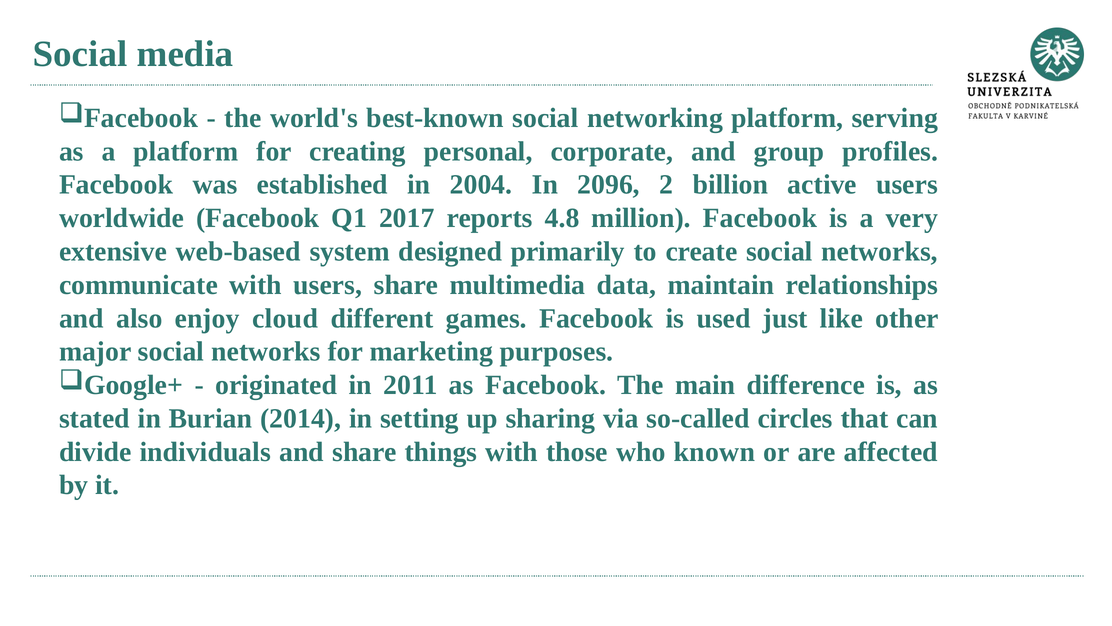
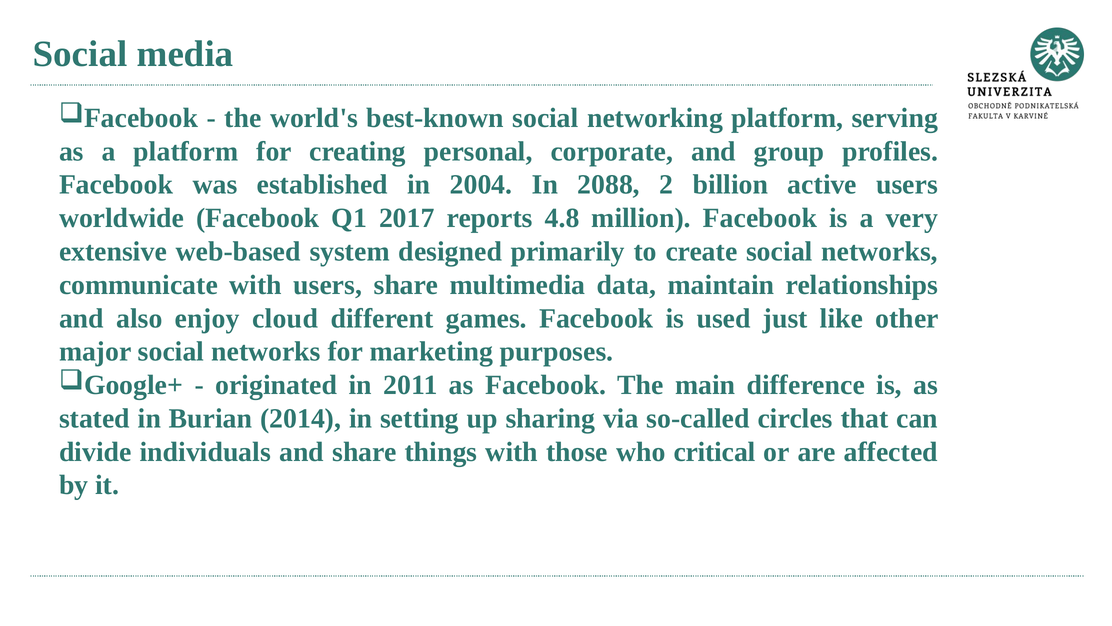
2096: 2096 -> 2088
known: known -> critical
